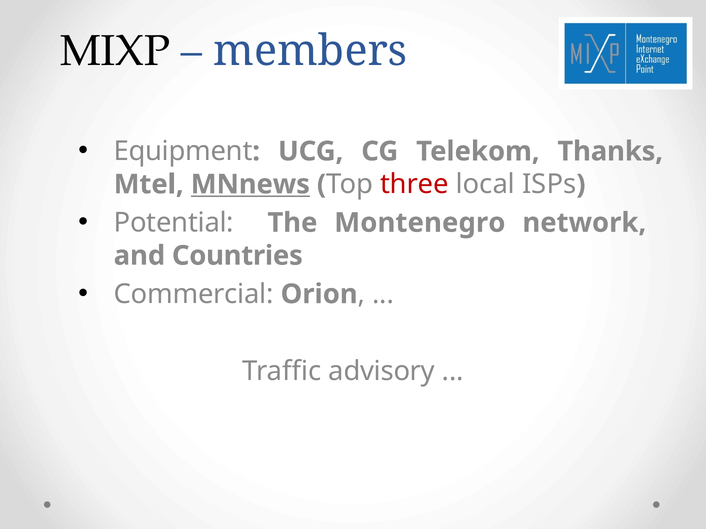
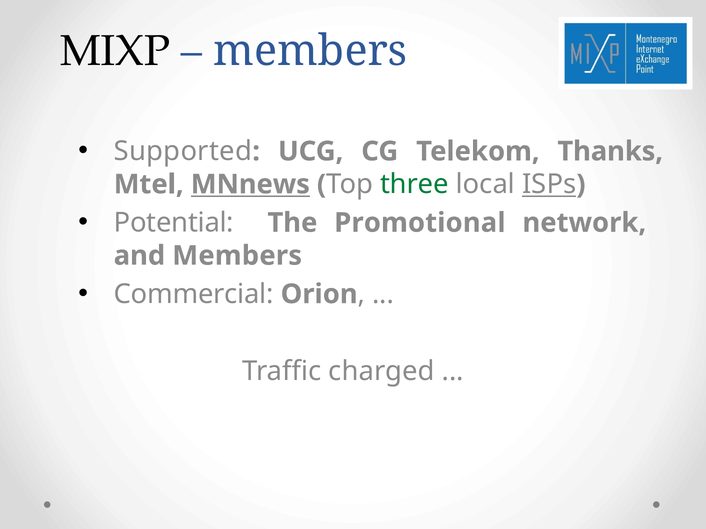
Equipment: Equipment -> Supported
three colour: red -> green
ISPs underline: none -> present
Montenegro: Montenegro -> Promotional
and Countries: Countries -> Members
advisory: advisory -> charged
